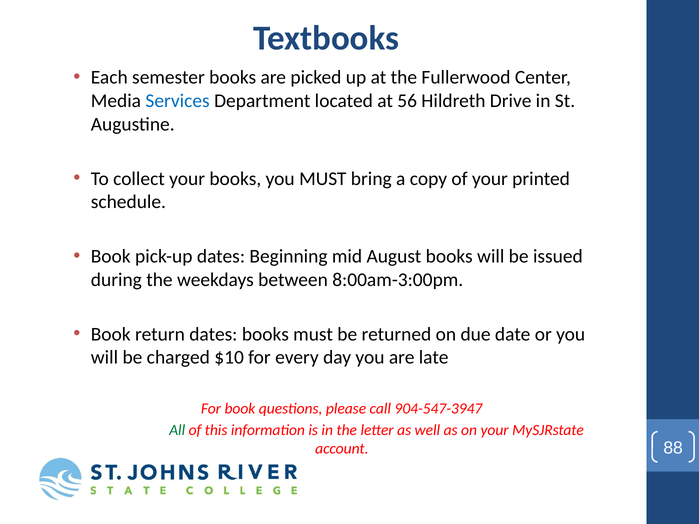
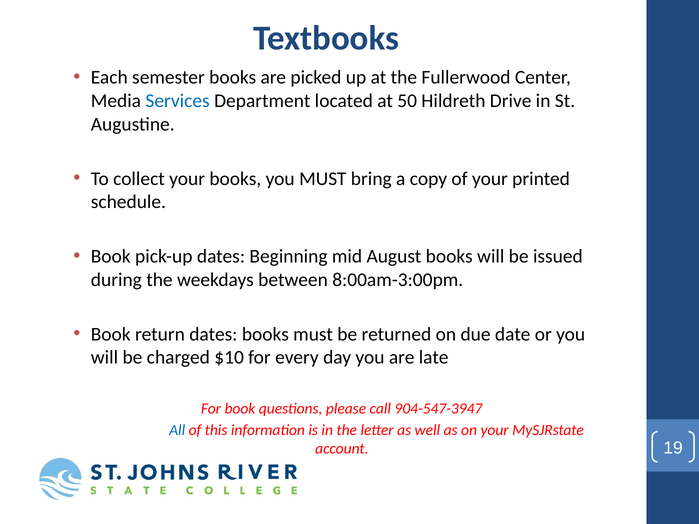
56: 56 -> 50
All colour: green -> blue
88: 88 -> 19
